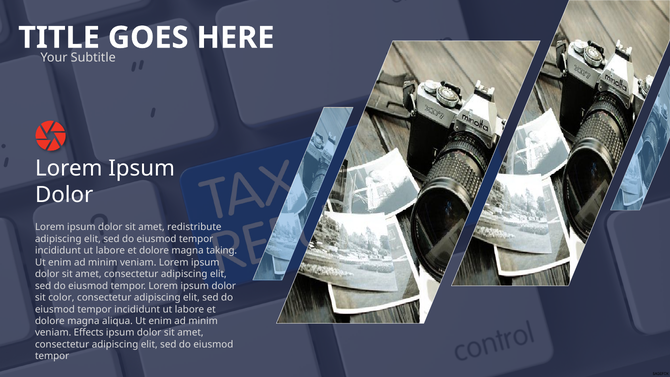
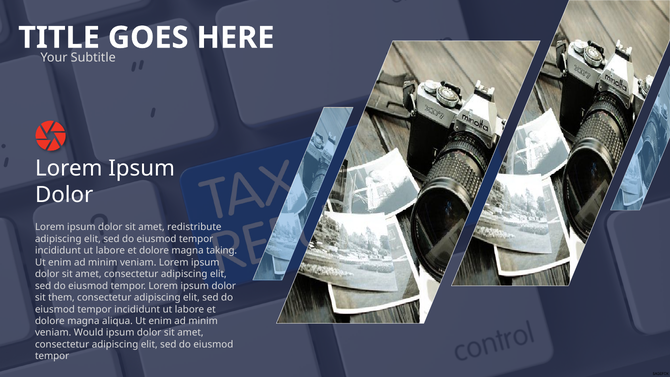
color: color -> them
Effects: Effects -> Would
